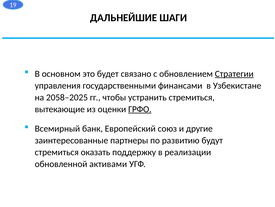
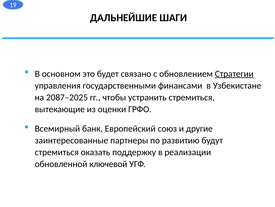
2058–2025: 2058–2025 -> 2087–2025
ГРФО underline: present -> none
активами: активами -> ключевой
